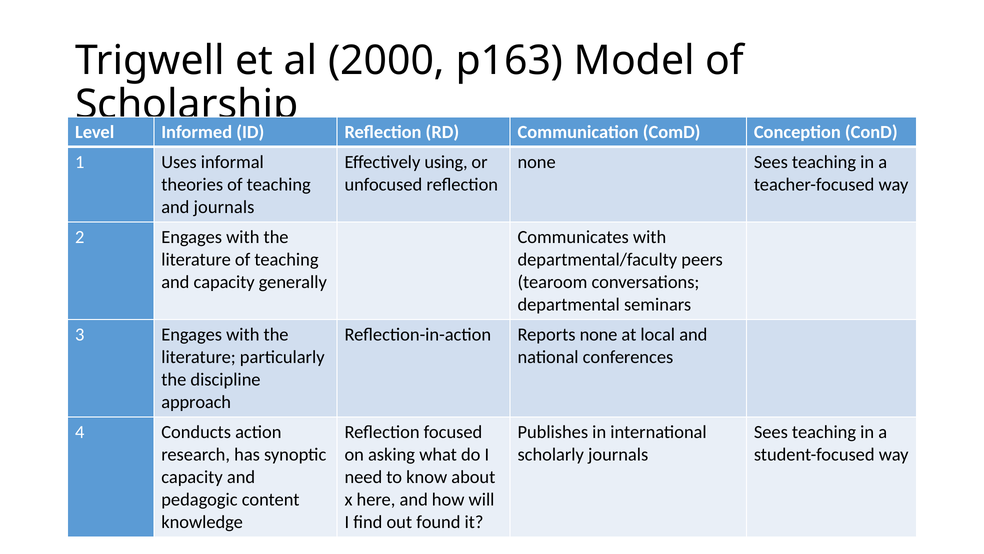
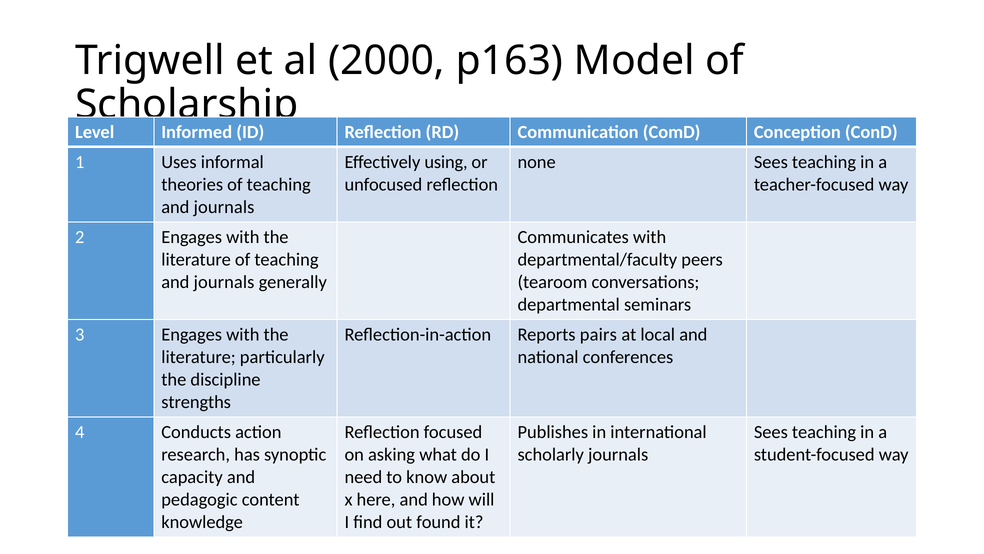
capacity at (224, 282): capacity -> journals
Reports none: none -> pairs
approach: approach -> strengths
